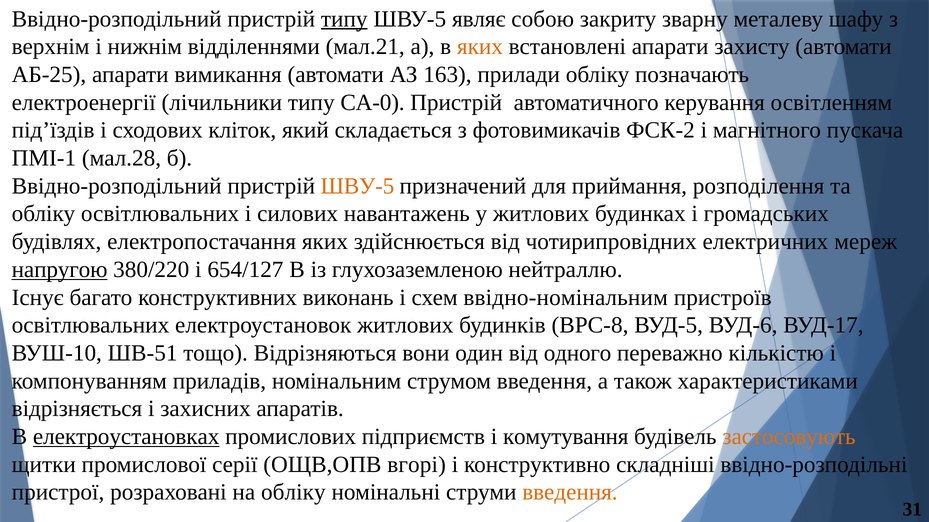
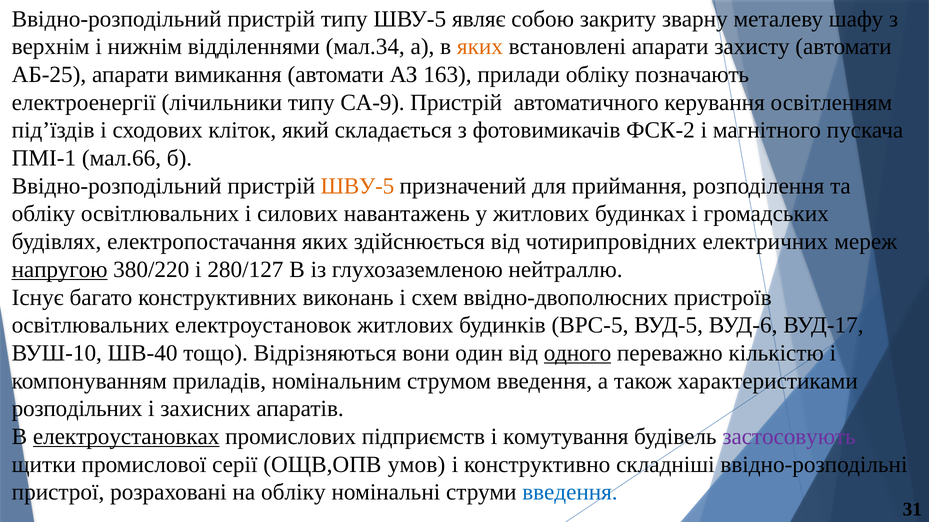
типу at (344, 19) underline: present -> none
мал.21: мал.21 -> мал.34
СА-0: СА-0 -> СА-9
мал.28: мал.28 -> мал.66
654/127: 654/127 -> 280/127
ввідно-номінальним: ввідно-номінальним -> ввідно-двополюсних
ВРС-8: ВРС-8 -> ВРС-5
ШВ-51: ШВ-51 -> ШВ-40
одного underline: none -> present
відрізняється: відрізняється -> розподільних
застосовують colour: orange -> purple
вгорі: вгорі -> умов
введення at (570, 493) colour: orange -> blue
